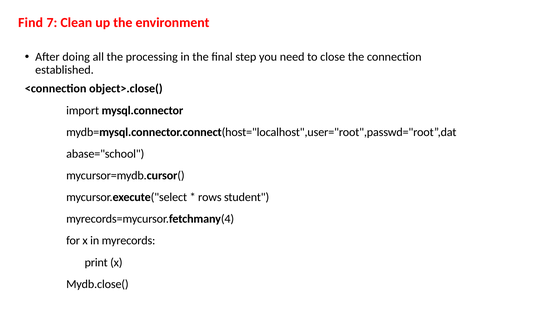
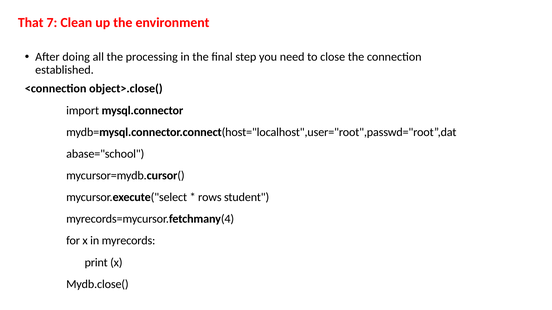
Find: Find -> That
